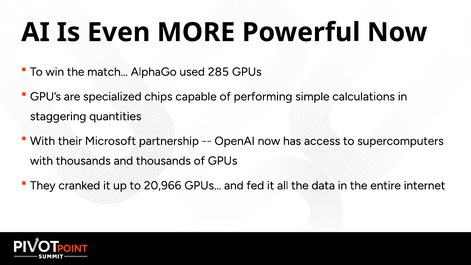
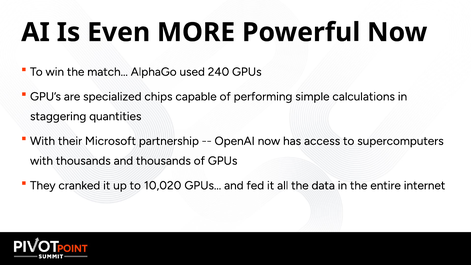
285: 285 -> 240
20,966: 20,966 -> 10,020
